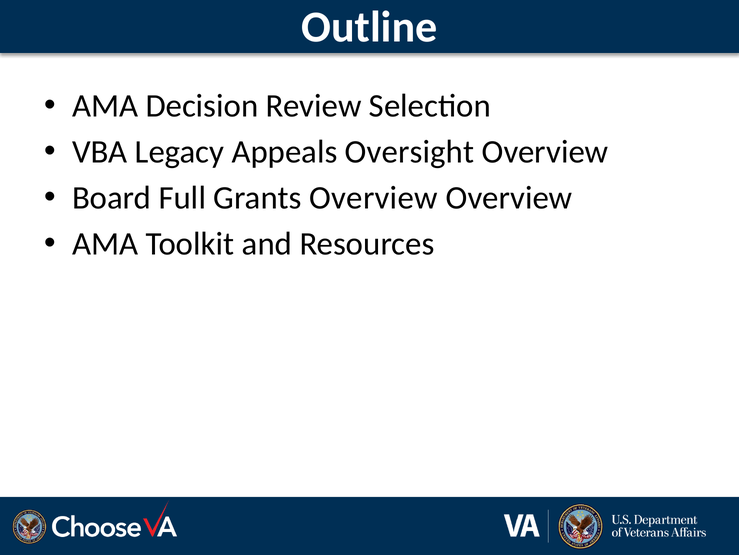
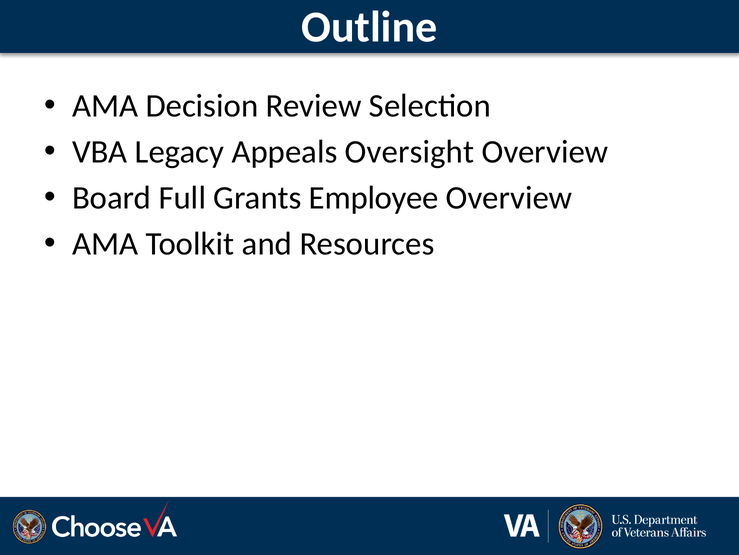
Grants Overview: Overview -> Employee
